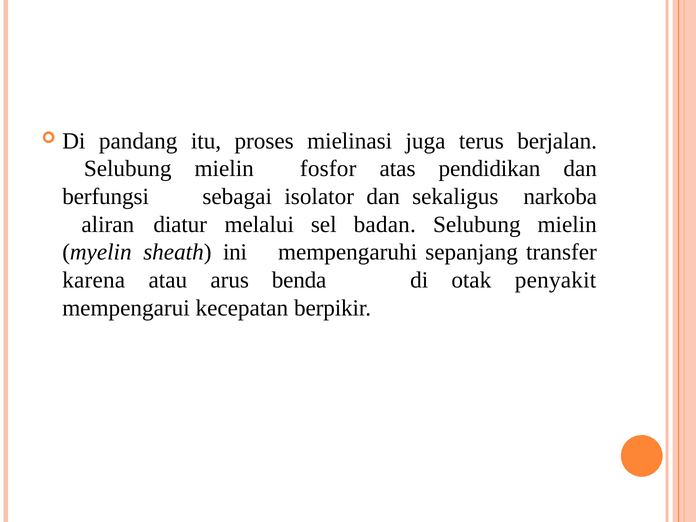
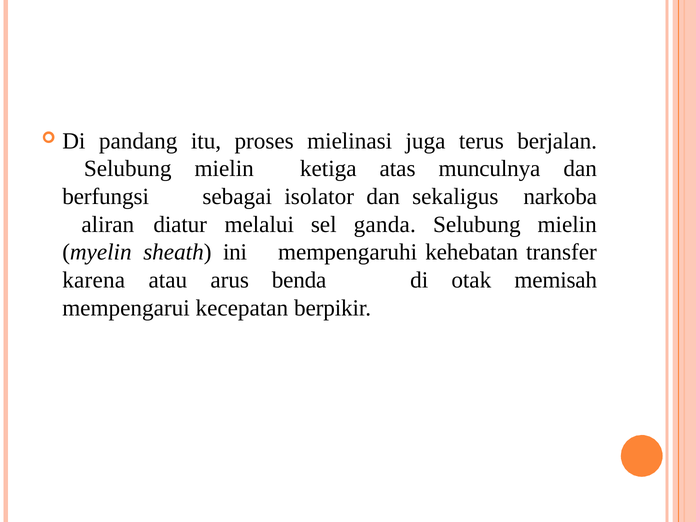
fosfor: fosfor -> ketiga
pendidikan: pendidikan -> munculnya
badan: badan -> ganda
sepanjang: sepanjang -> kehebatan
penyakit: penyakit -> memisah
